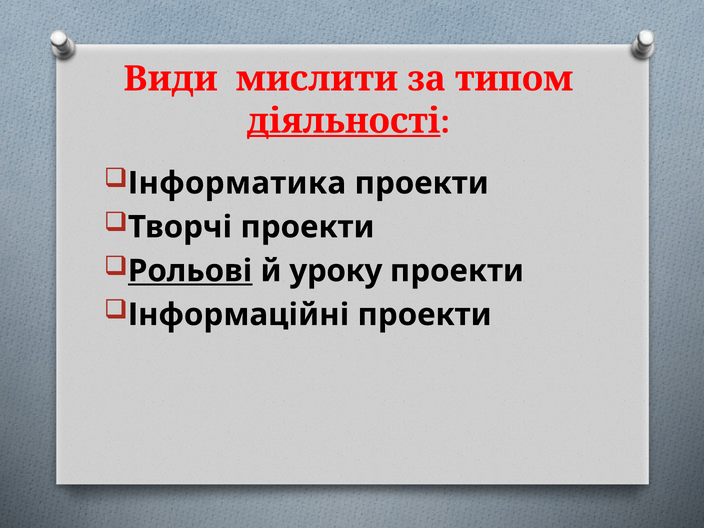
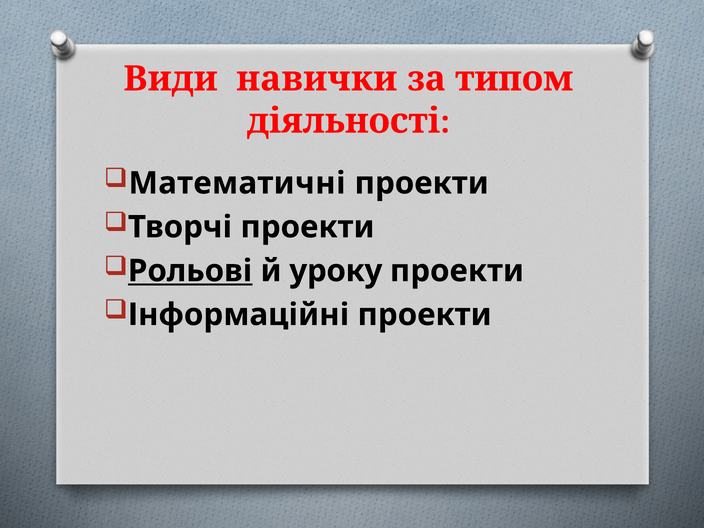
мислити: мислити -> навички
діяльності underline: present -> none
Інформатика: Інформатика -> Математичні
